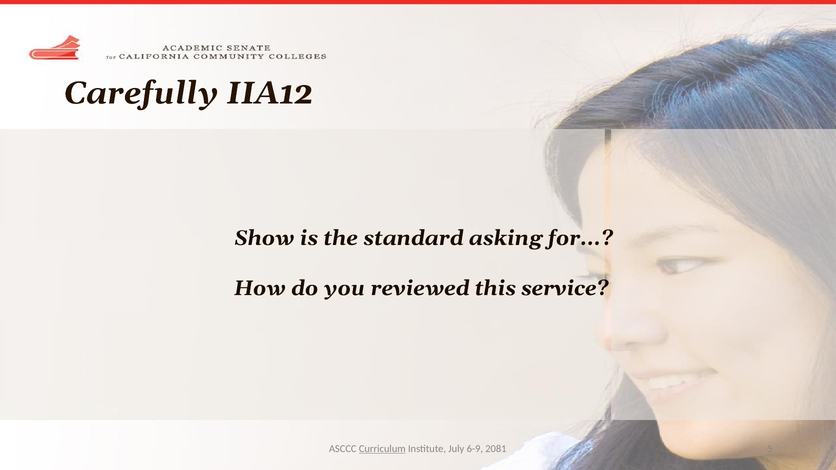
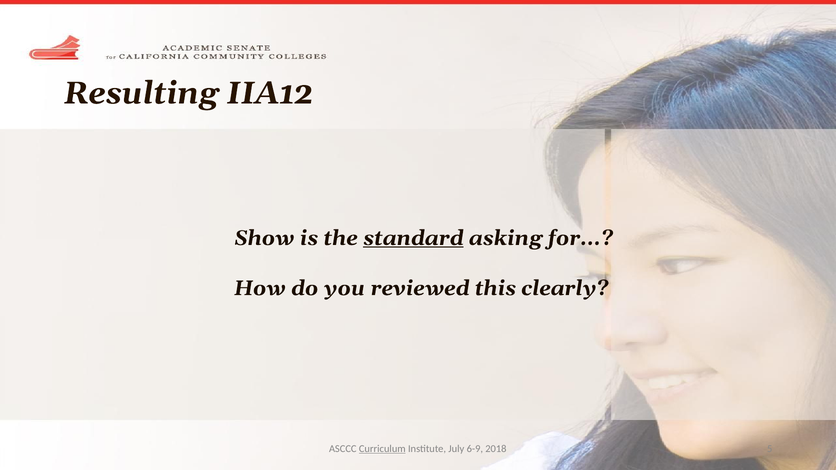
Carefully: Carefully -> Resulting
standard underline: none -> present
service: service -> clearly
2081: 2081 -> 2018
